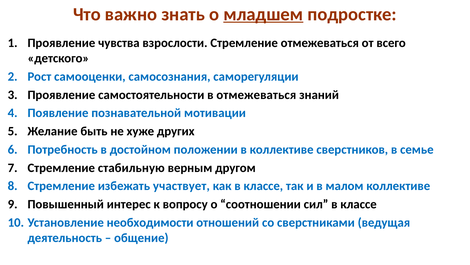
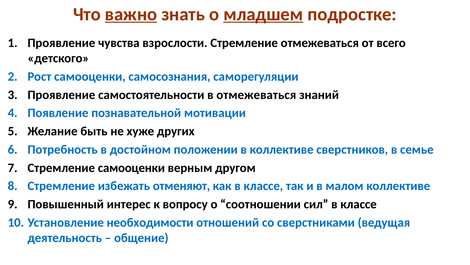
важно underline: none -> present
Стремление стабильную: стабильную -> самооценки
участвует: участвует -> отменяют
